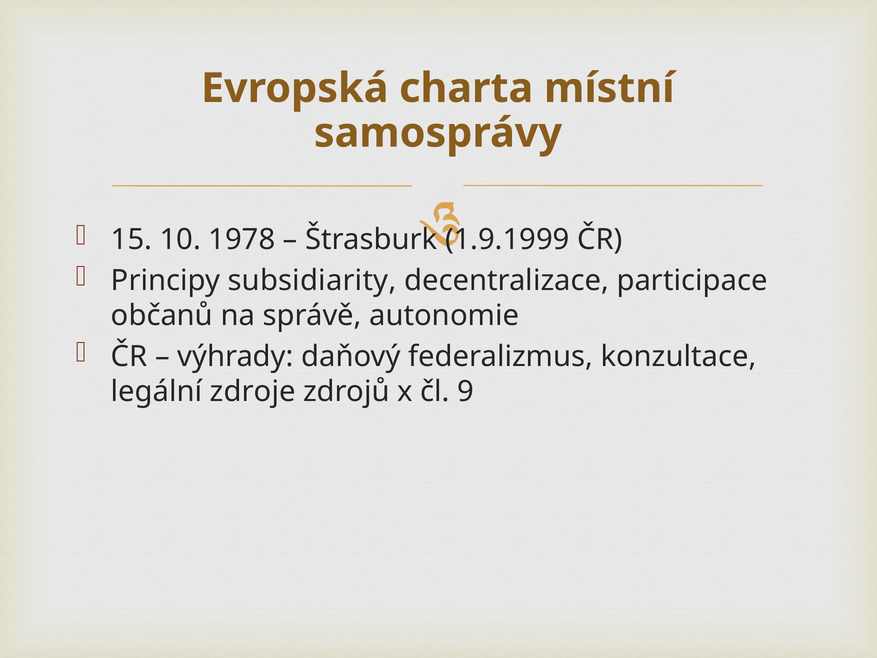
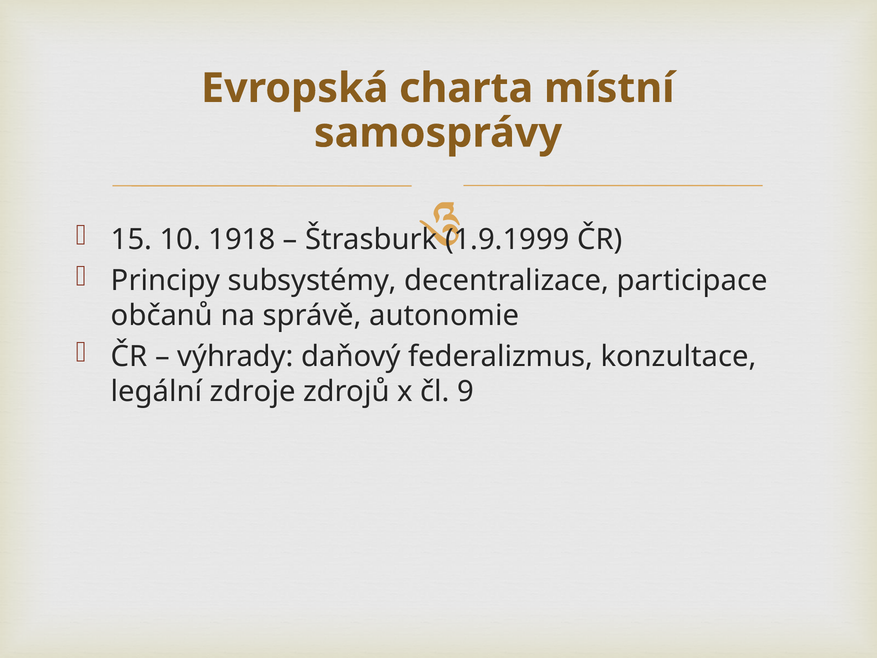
1978: 1978 -> 1918
subsidiarity: subsidiarity -> subsystémy
